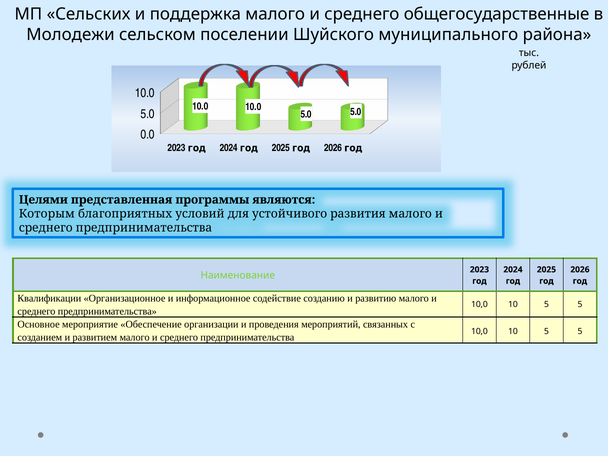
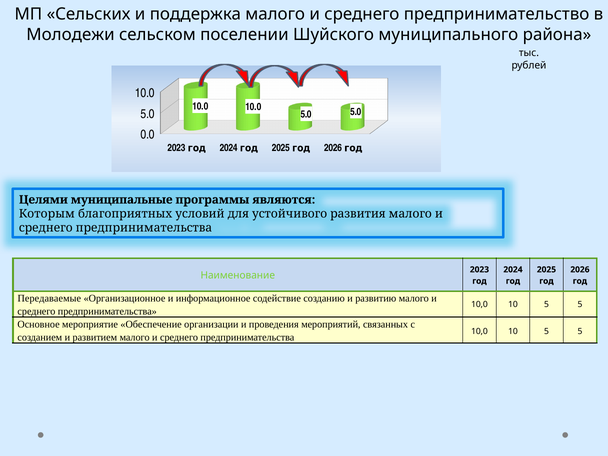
общегосударственные: общегосударственные -> предпринимательство
представленная: представленная -> муниципальные
Квалификации: Квалификации -> Передаваемые
